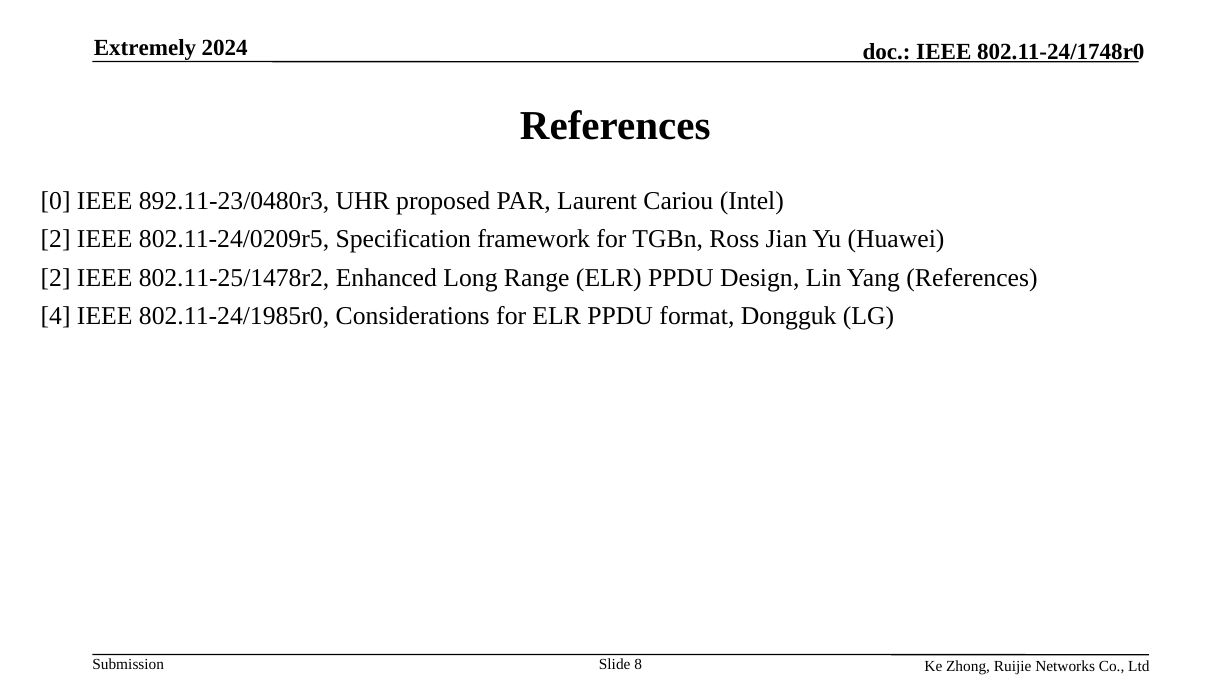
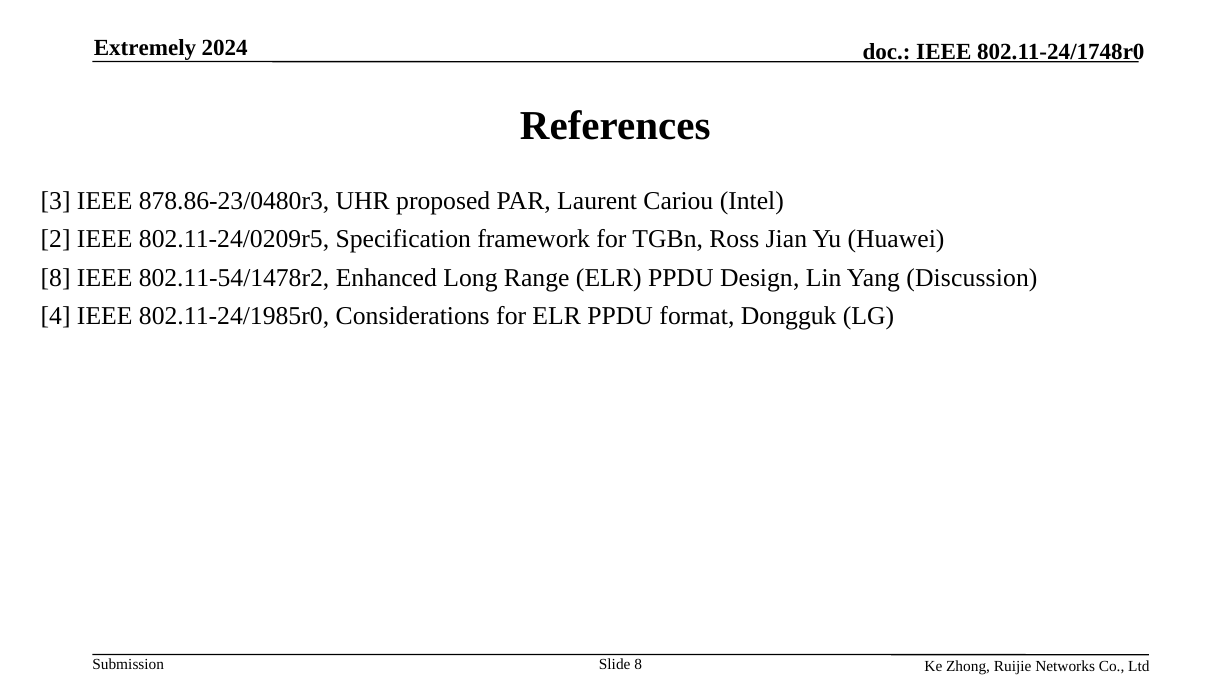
0: 0 -> 3
892.11-23/0480r3: 892.11-23/0480r3 -> 878.86-23/0480r3
2 at (56, 278): 2 -> 8
802.11-25/1478r2: 802.11-25/1478r2 -> 802.11-54/1478r2
Yang References: References -> Discussion
